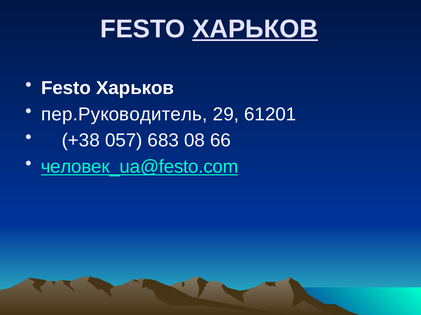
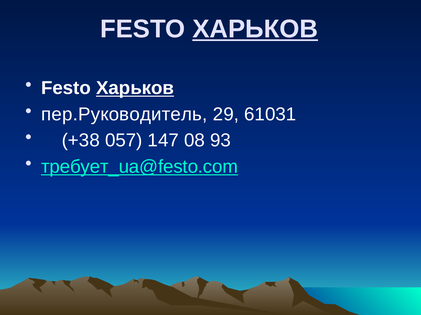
Харьков at (135, 88) underline: none -> present
61201: 61201 -> 61031
683: 683 -> 147
66: 66 -> 93
человек_ua@festo.com: человек_ua@festo.com -> требует_ua@festo.com
